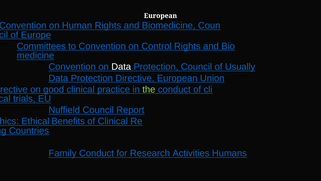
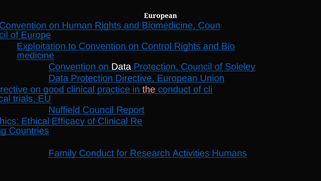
Committees: Committees -> Exploitation
Usually: Usually -> Soleley
the colour: light green -> pink
Benefits: Benefits -> Efficacy
